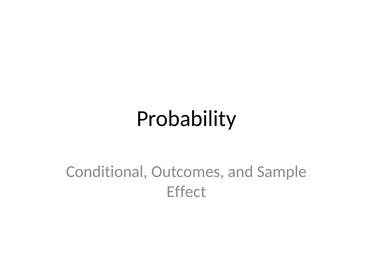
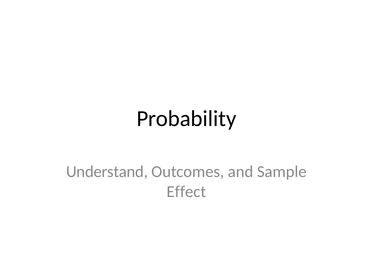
Conditional: Conditional -> Understand
